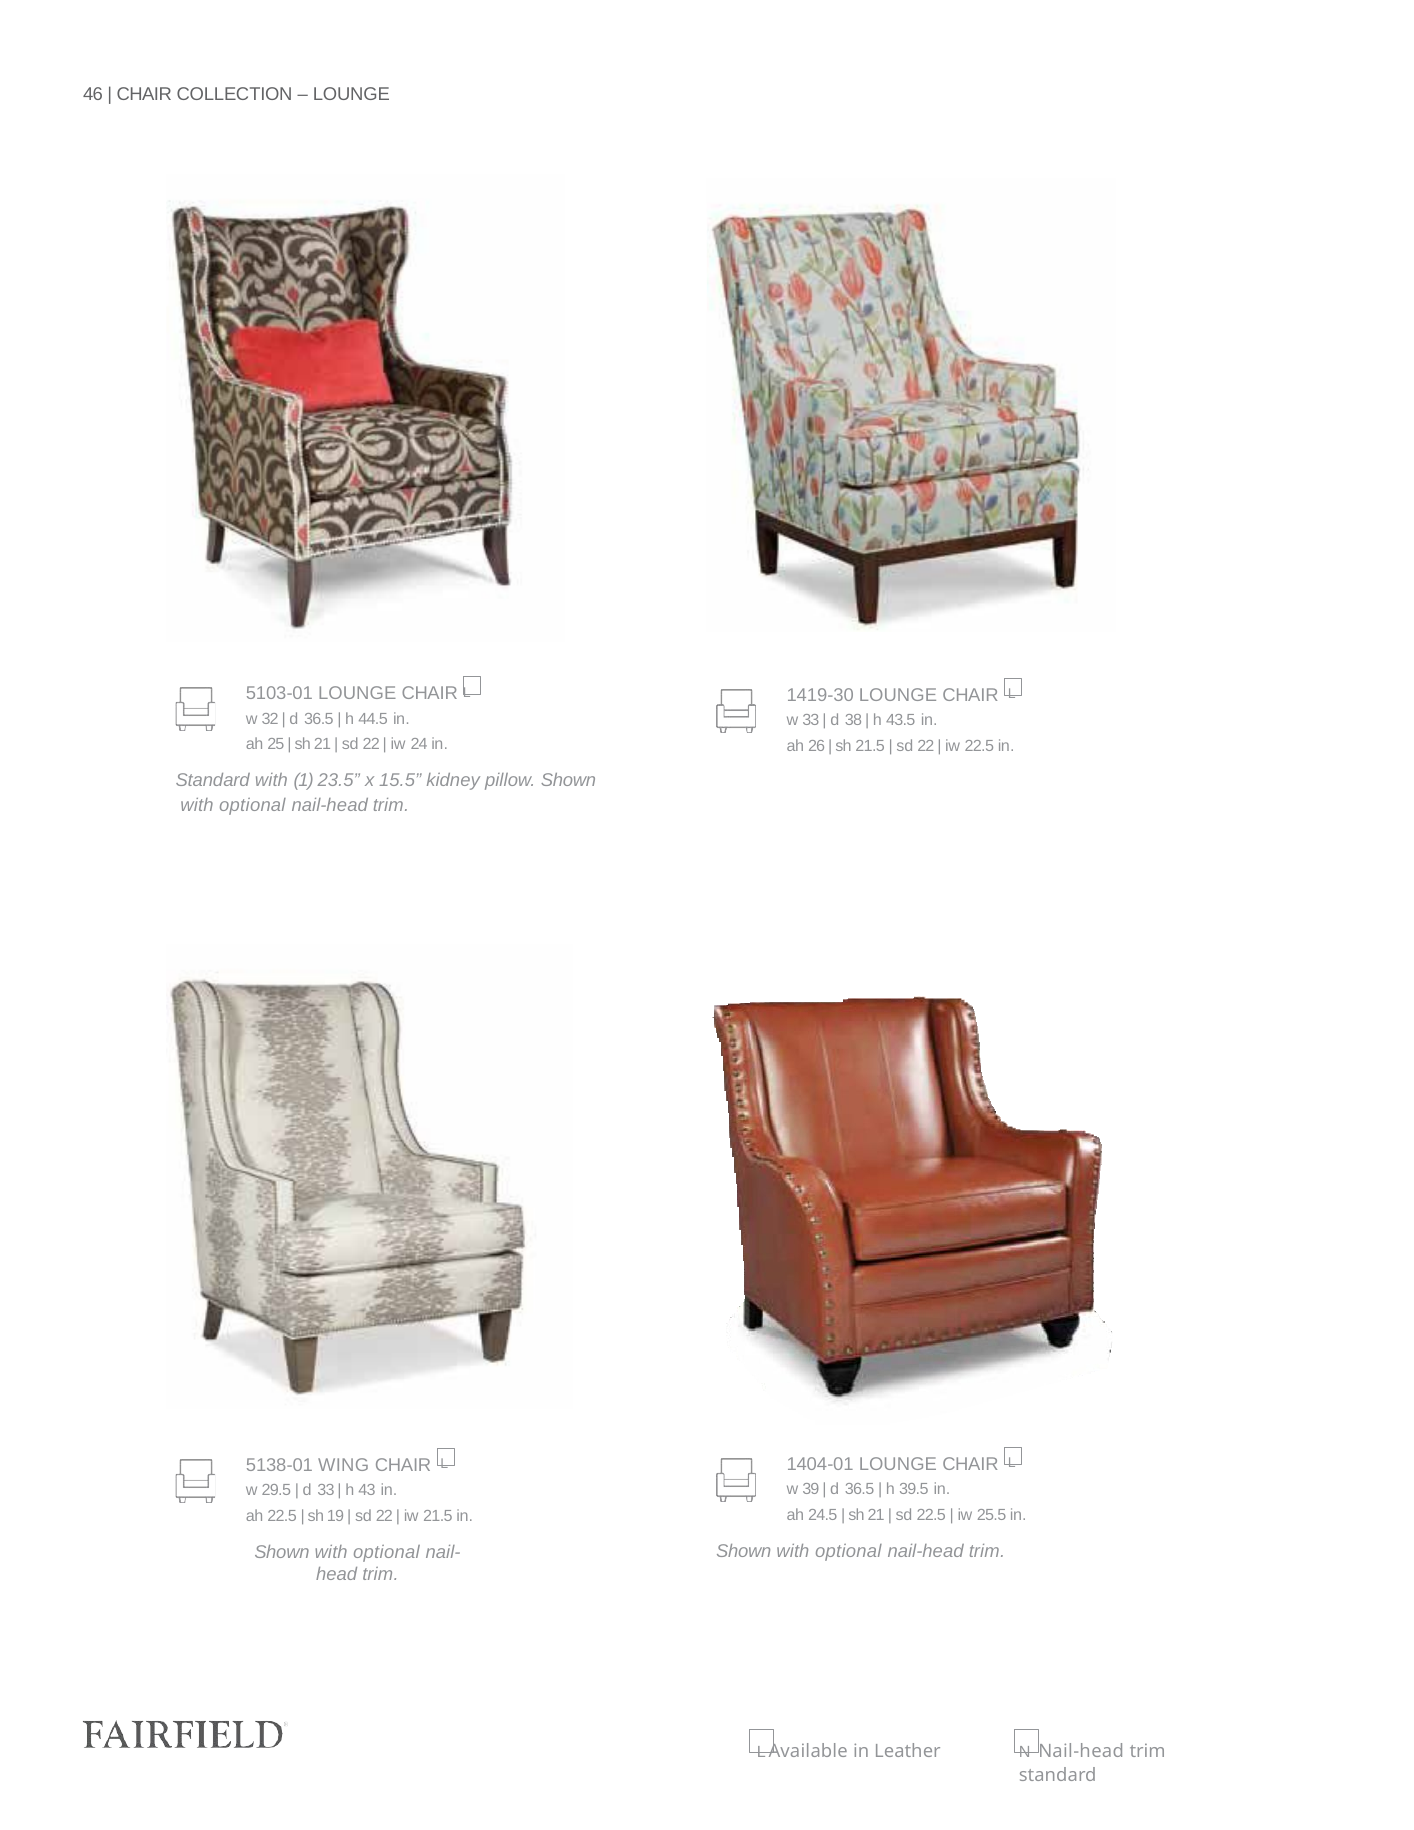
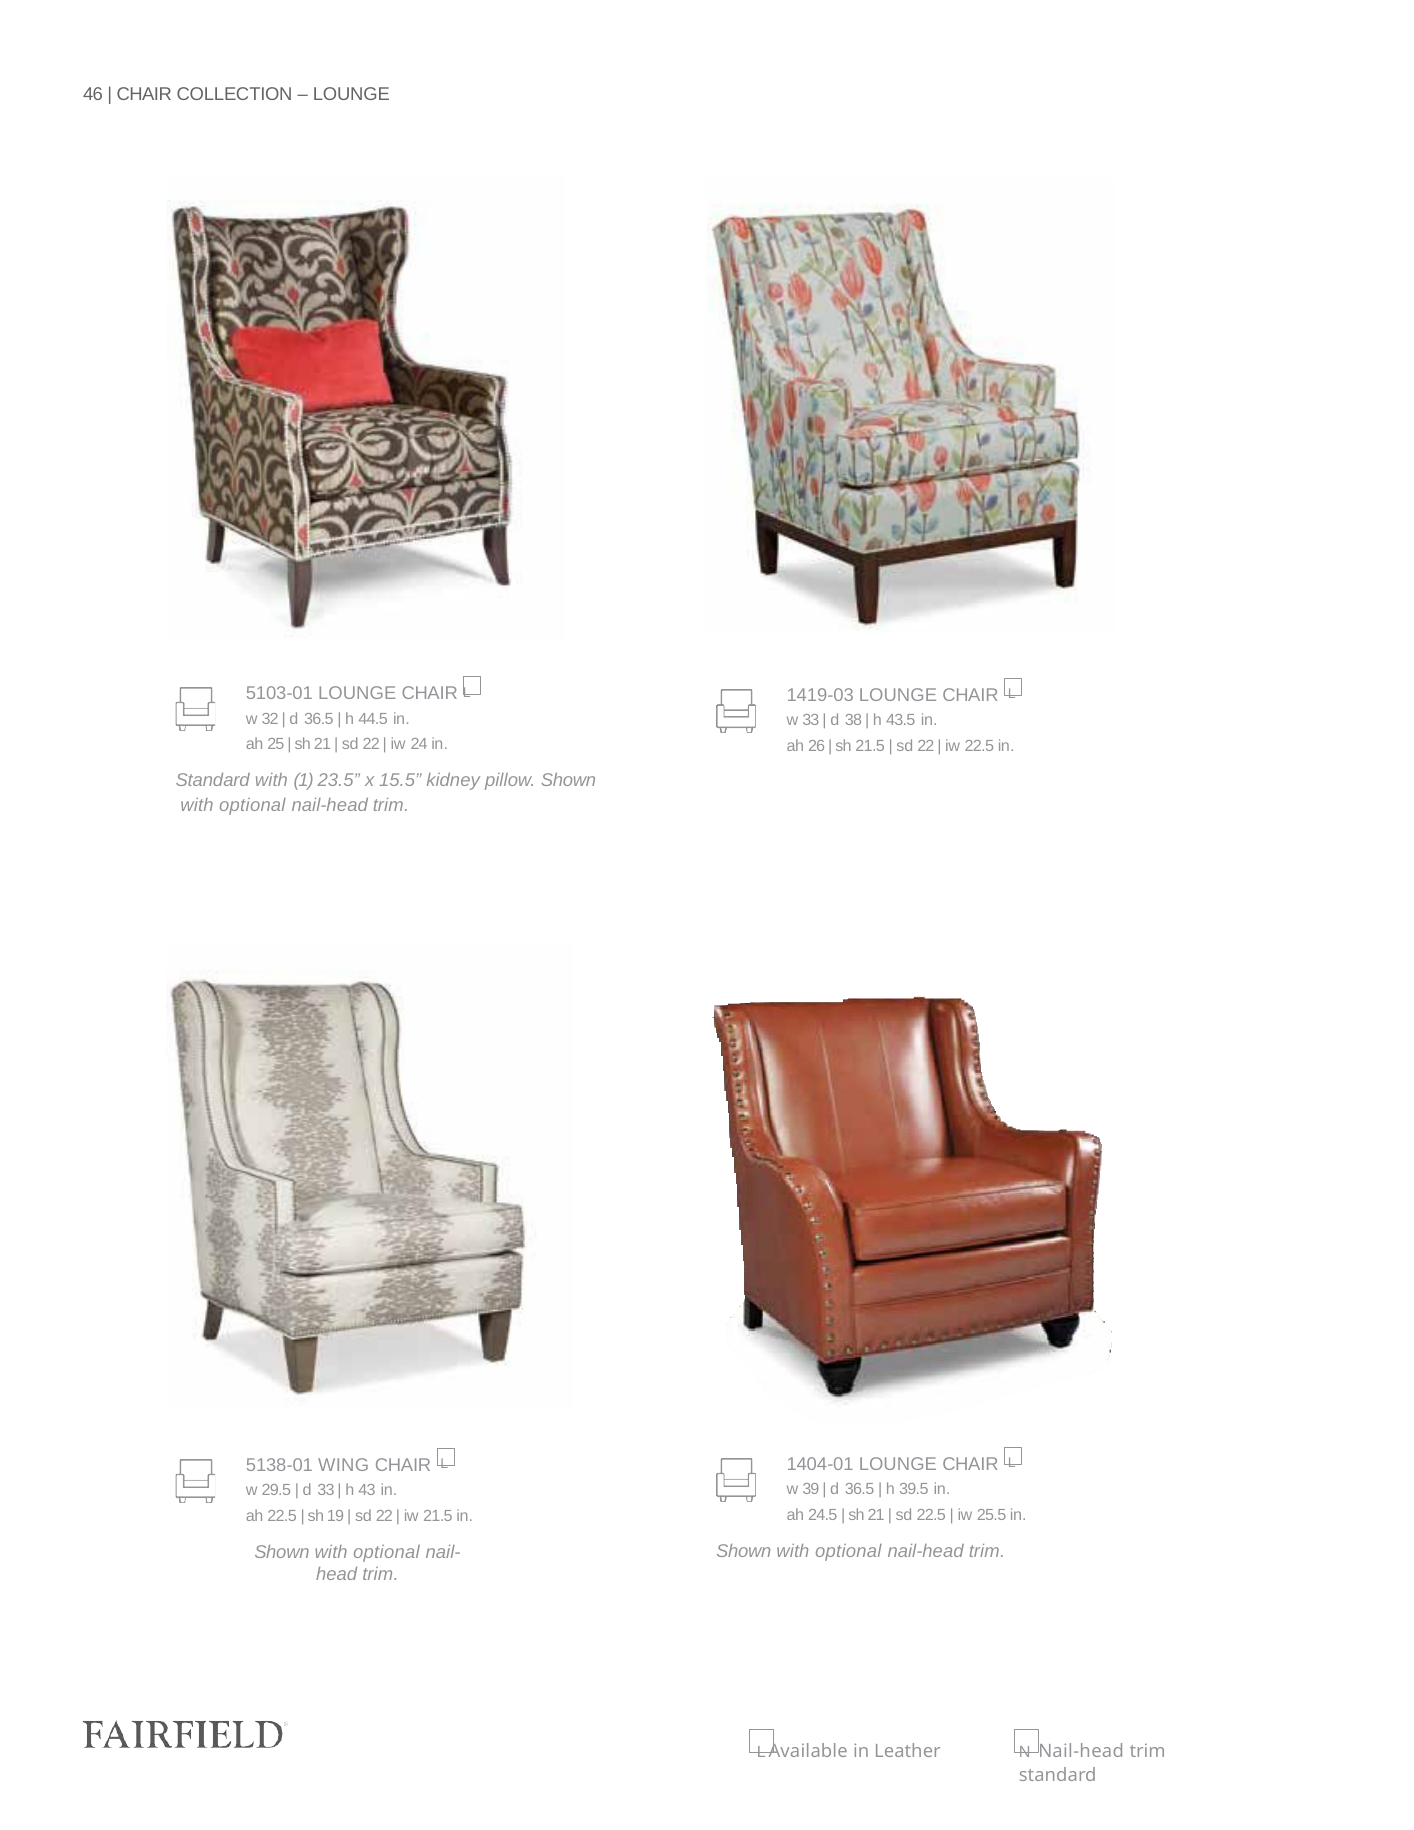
1419-30: 1419-30 -> 1419-03
